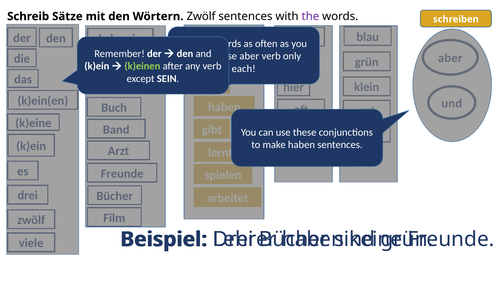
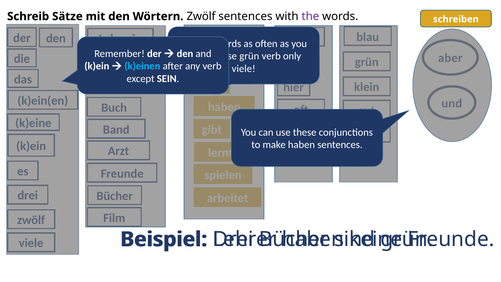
aber at (249, 56): aber -> grün
k)einen colour: light green -> light blue
each at (244, 69): each -> viele
